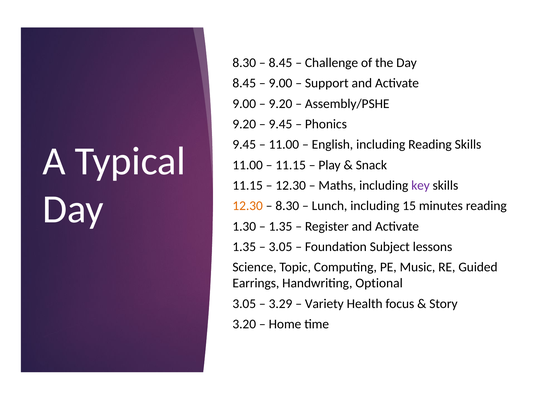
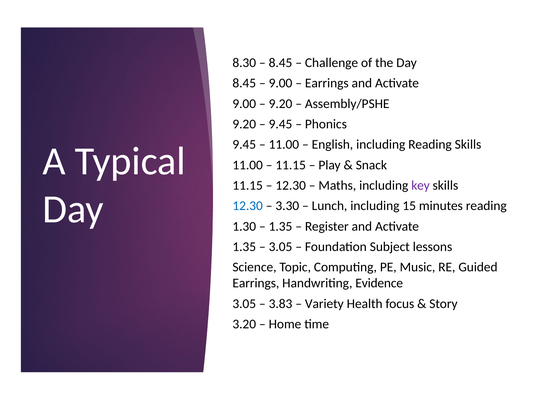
Support at (327, 83): Support -> Earrings
12.30 at (248, 206) colour: orange -> blue
8.30 at (287, 206): 8.30 -> 3.30
Optional: Optional -> Evidence
3.29: 3.29 -> 3.83
